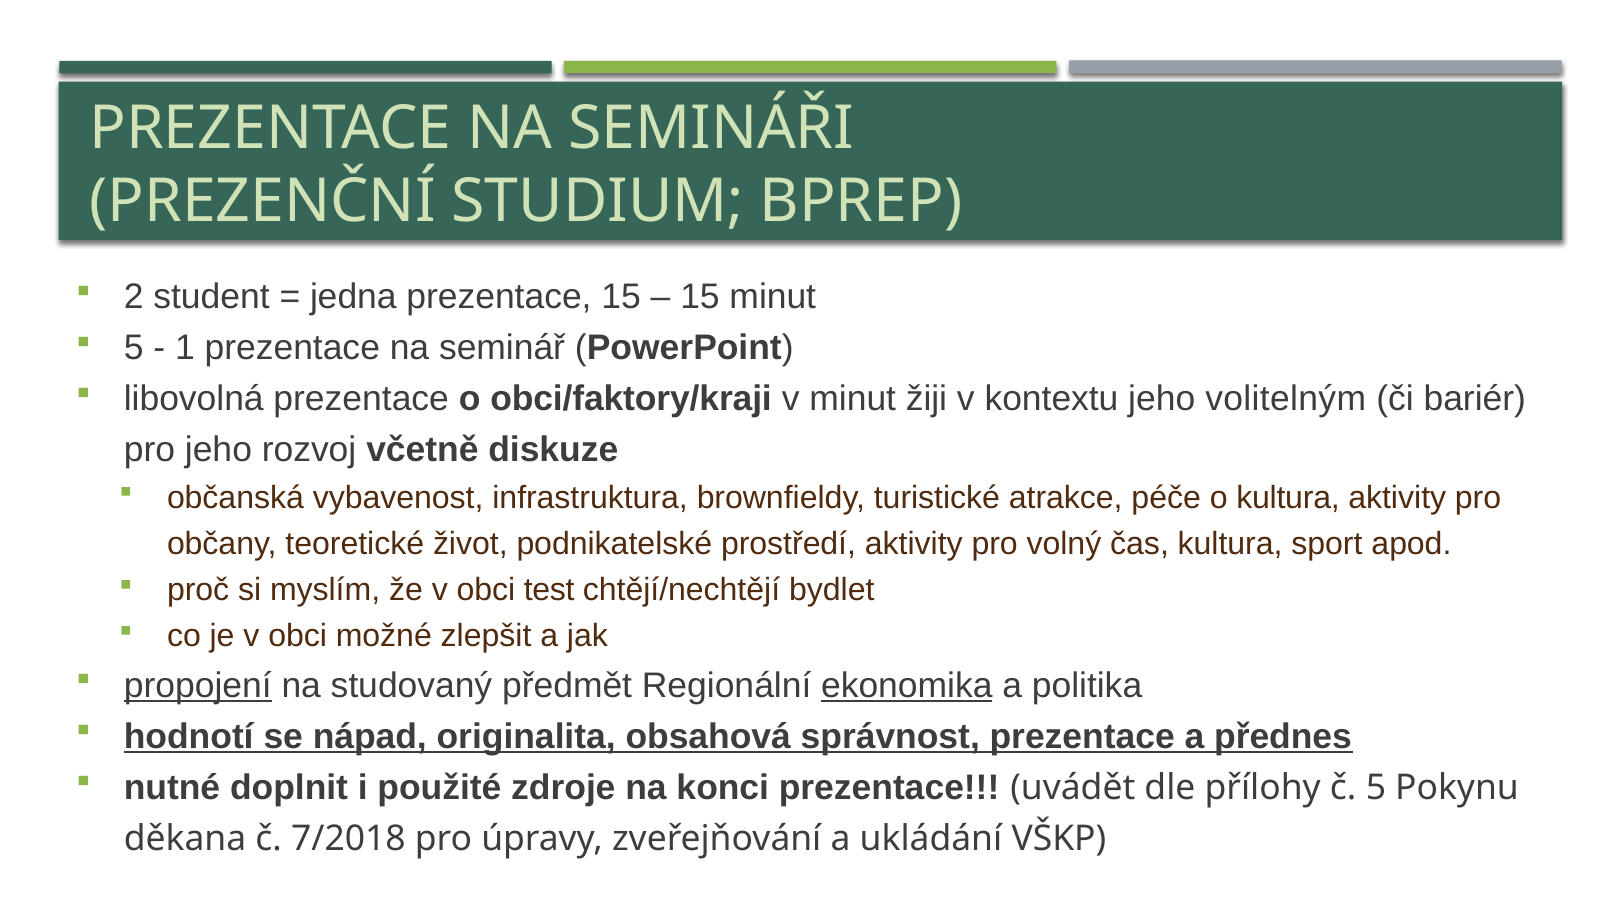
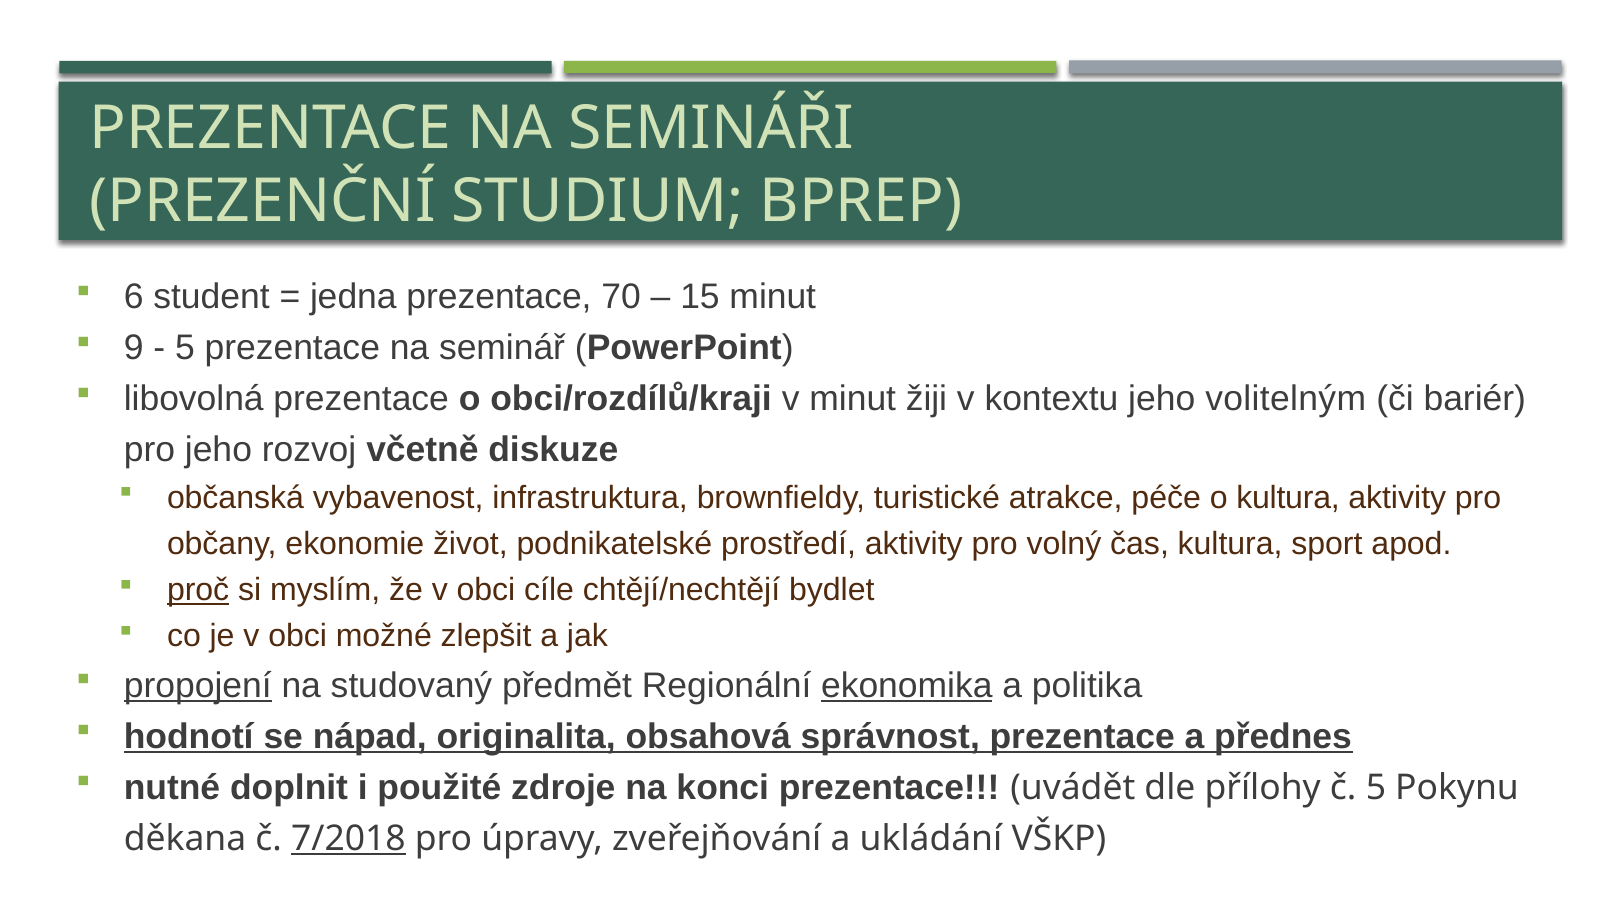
2: 2 -> 6
prezentace 15: 15 -> 70
5 at (134, 348): 5 -> 9
1 at (185, 348): 1 -> 5
obci/faktory/kraji: obci/faktory/kraji -> obci/rozdílů/kraji
teoretické: teoretické -> ekonomie
proč underline: none -> present
test: test -> cíle
7/2018 underline: none -> present
